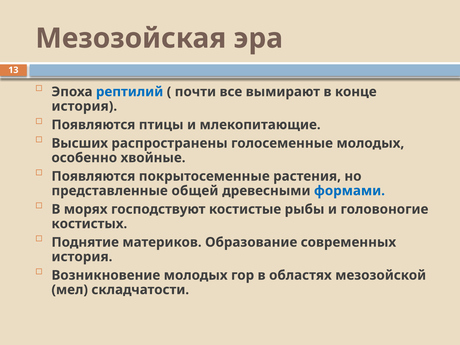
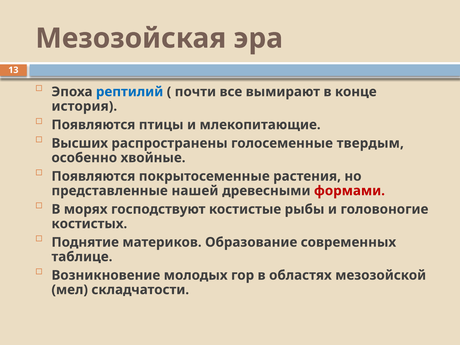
голосеменные молодых: молодых -> твердым
общей: общей -> нашей
формами colour: blue -> red
история at (82, 257): история -> таблице
